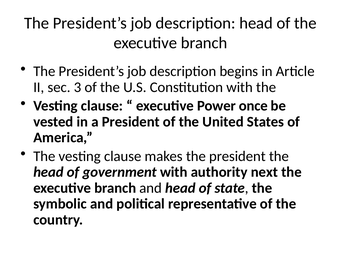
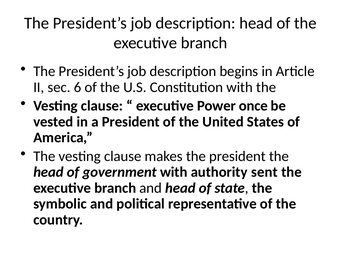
3: 3 -> 6
next: next -> sent
